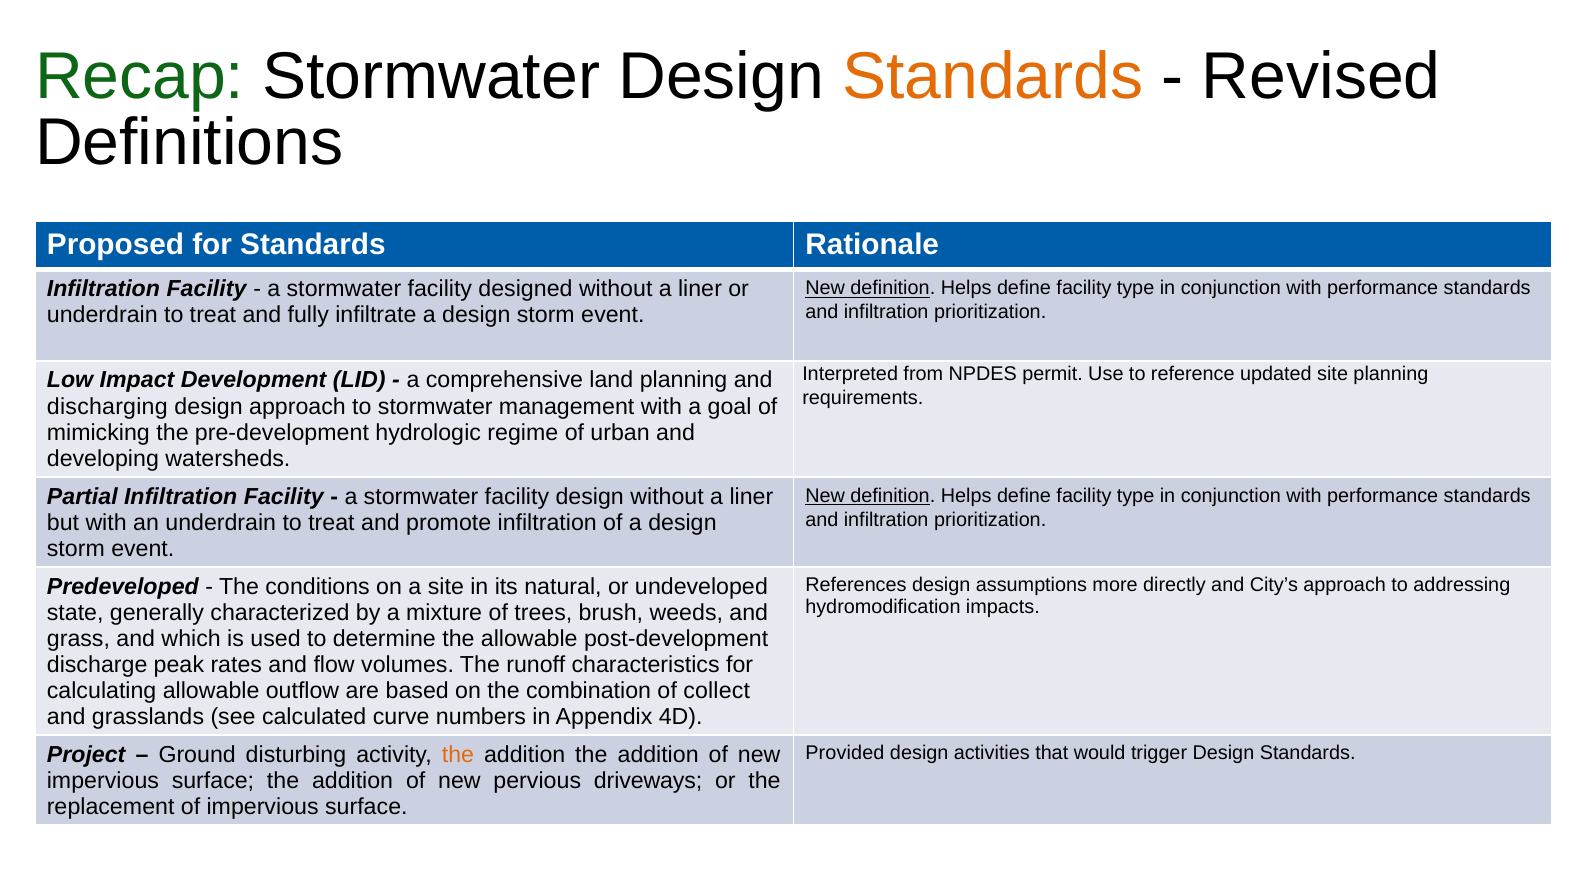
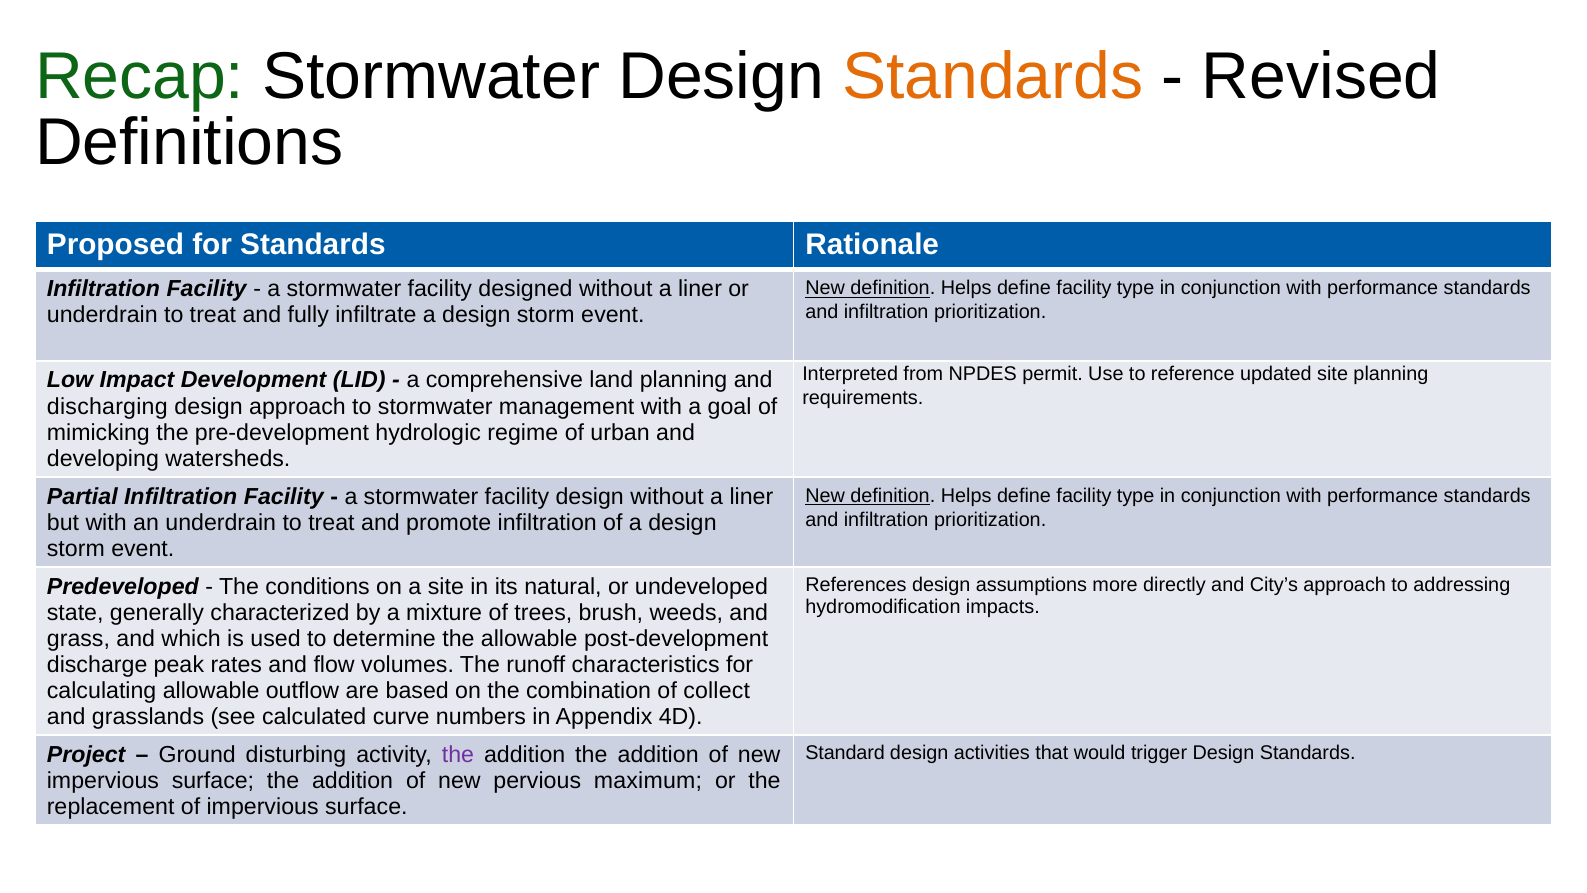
Provided: Provided -> Standard
the at (458, 754) colour: orange -> purple
driveways: driveways -> maximum
